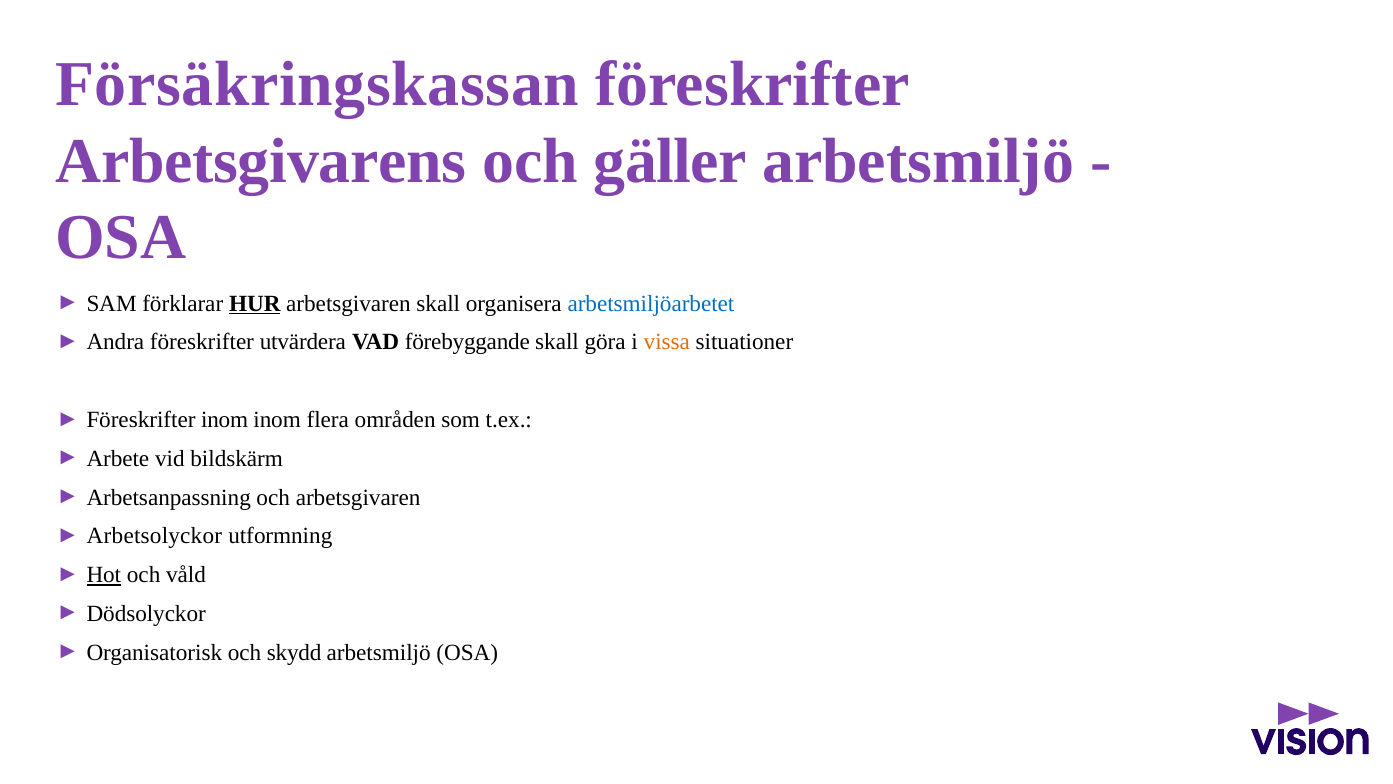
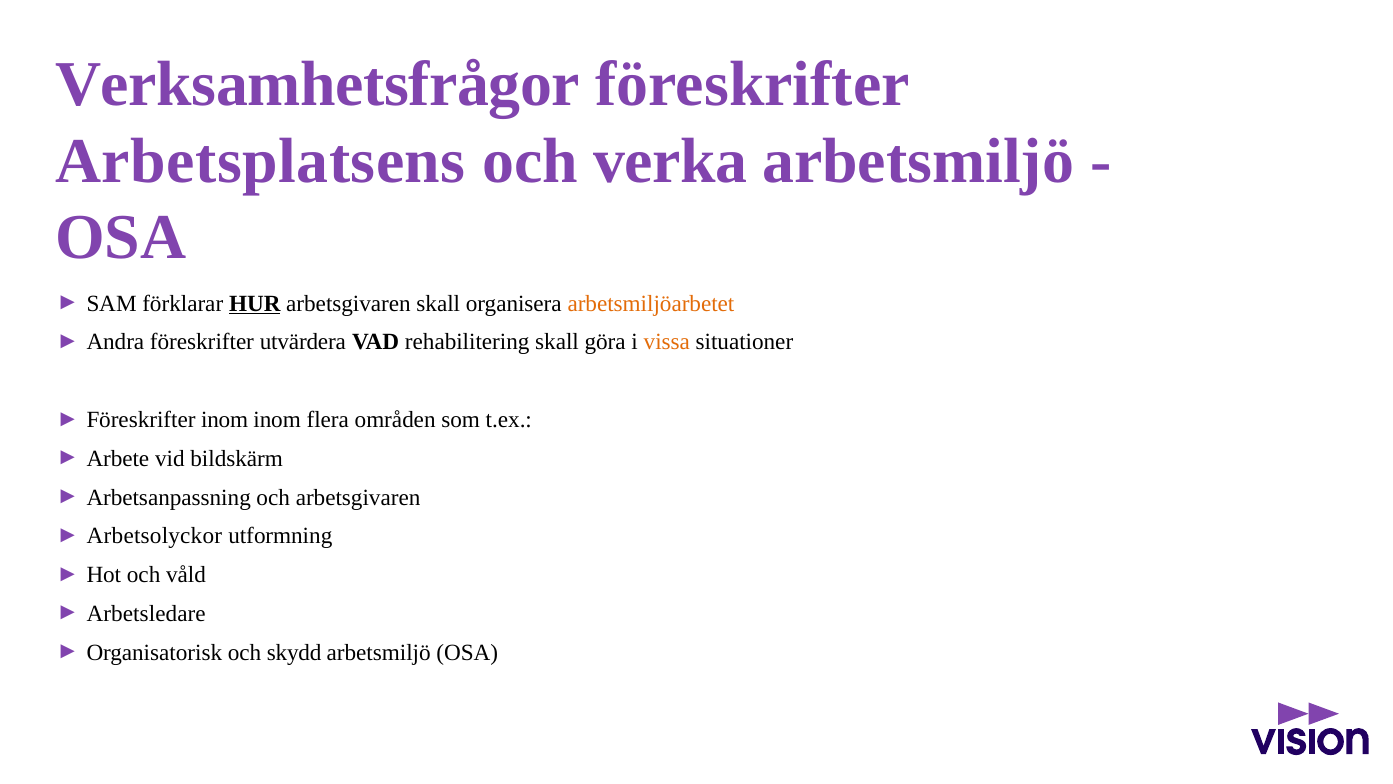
Försäkringskassan: Försäkringskassan -> Verksamhetsfrågor
Arbetsgivarens: Arbetsgivarens -> Arbetsplatsens
gäller: gäller -> verka
arbetsmiljöarbetet colour: blue -> orange
förebyggande: förebyggande -> rehabilitering
Hot underline: present -> none
Dödsolyckor: Dödsolyckor -> Arbetsledare
